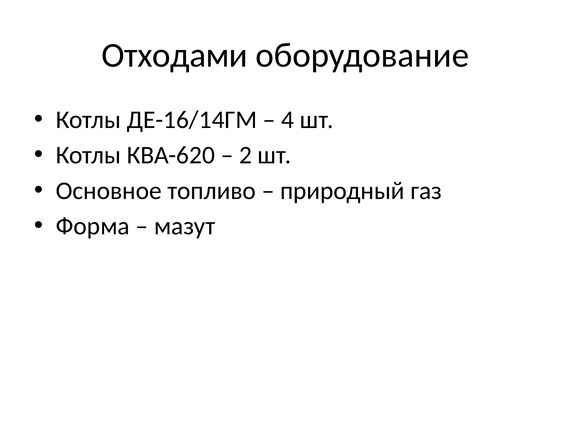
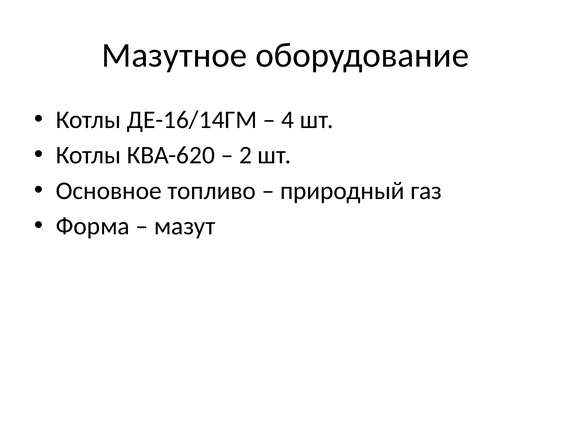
Отходами: Отходами -> Мазутное
